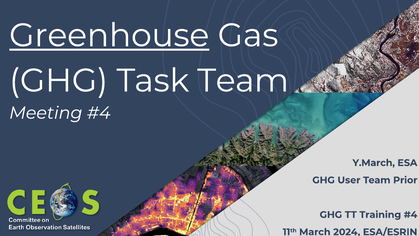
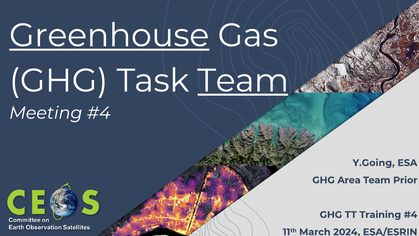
Team at (243, 81) underline: none -> present
Y.March: Y.March -> Y.Going
User: User -> Area
